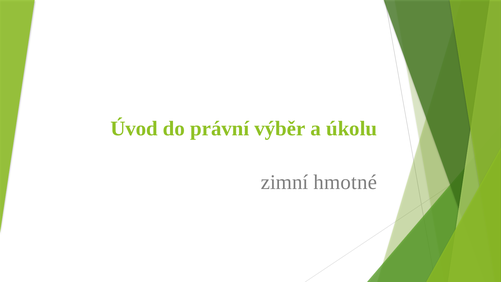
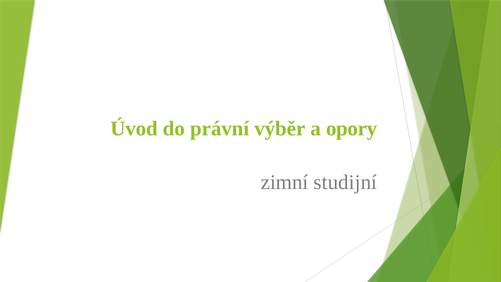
úkolu: úkolu -> opory
hmotné: hmotné -> studijní
